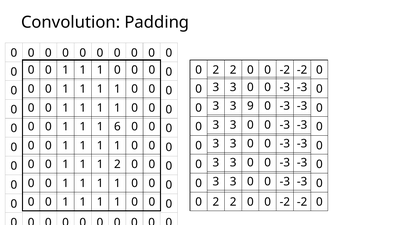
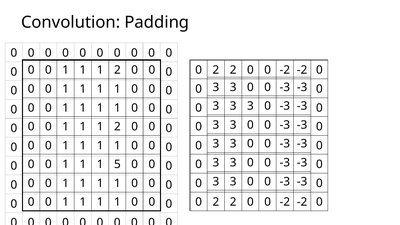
0 at (117, 70): 0 -> 2
3 3 9: 9 -> 3
6 at (117, 127): 6 -> 2
1 2: 2 -> 5
